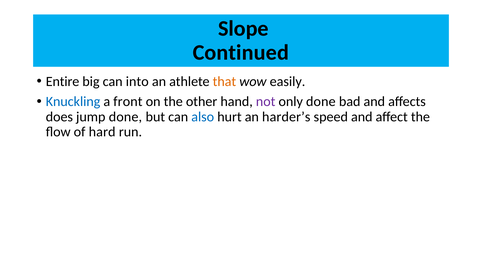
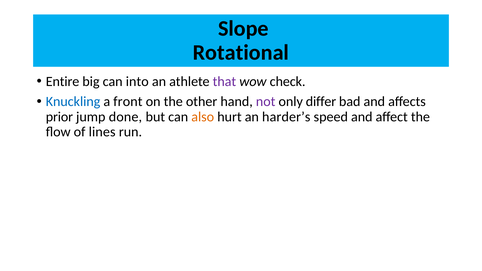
Continued: Continued -> Rotational
that colour: orange -> purple
easily: easily -> check
only done: done -> differ
does: does -> prior
also colour: blue -> orange
hard: hard -> lines
